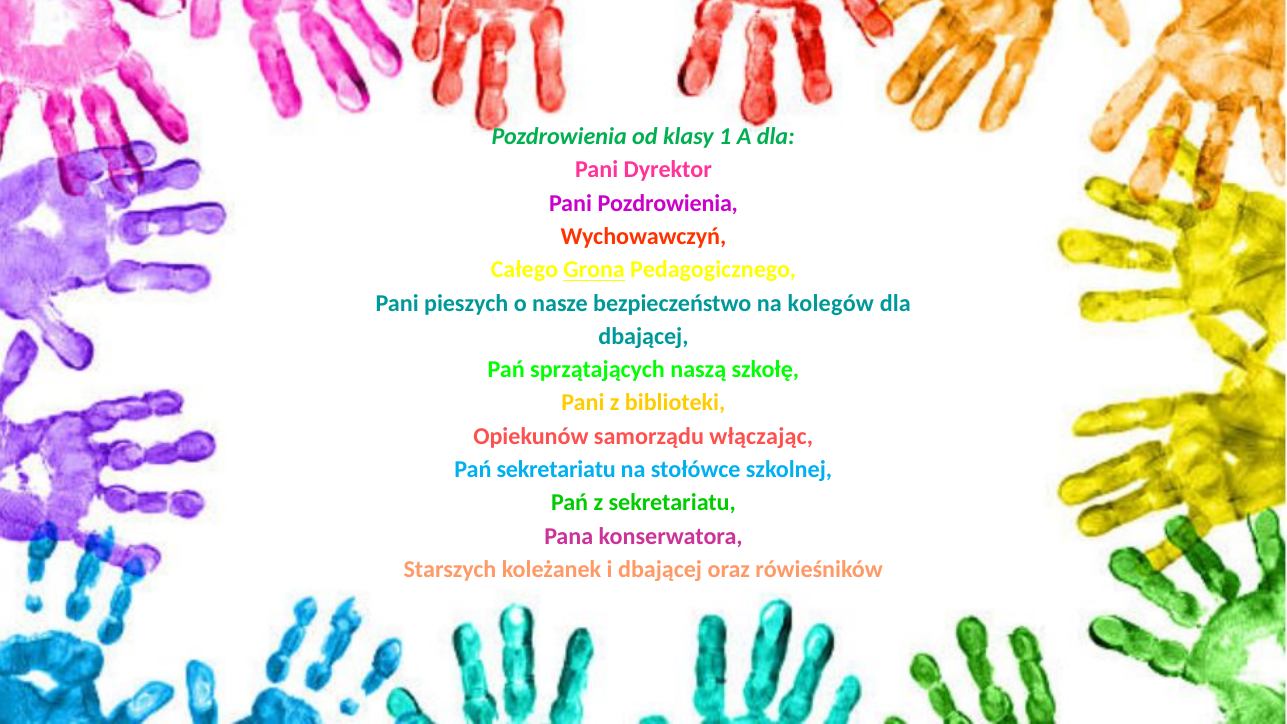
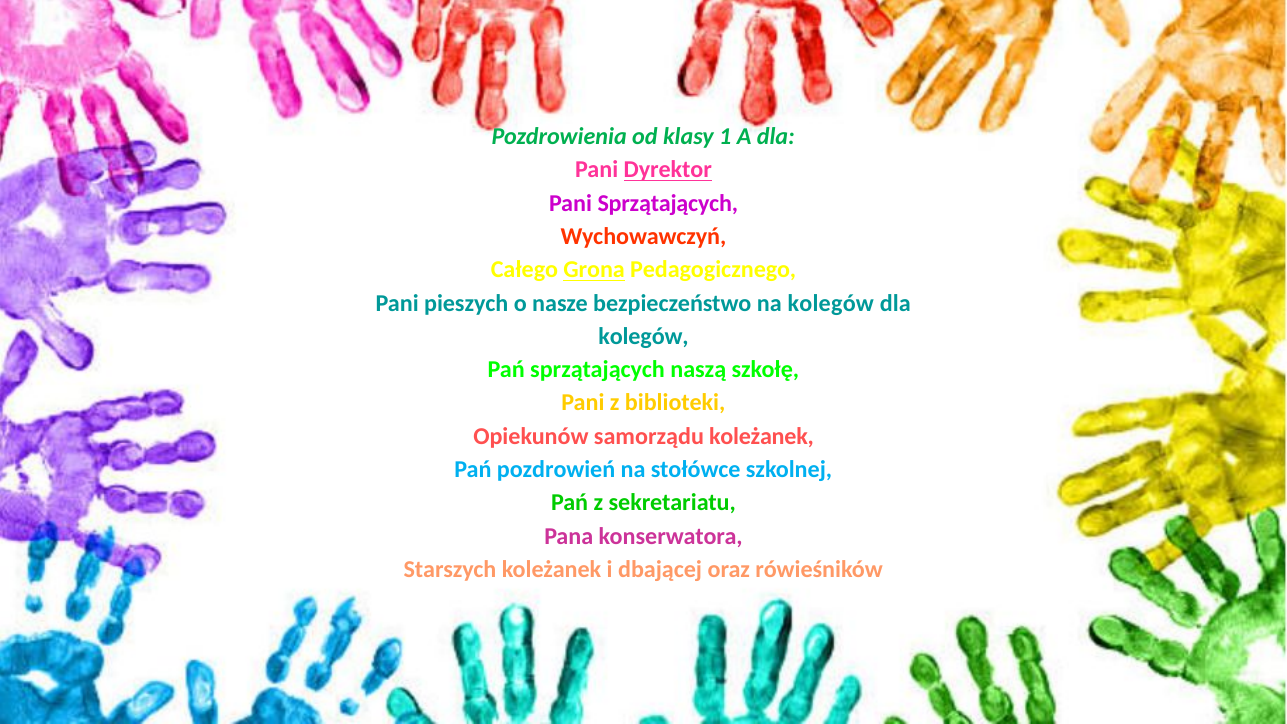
Dyrektor underline: none -> present
Pani Pozdrowienia: Pozdrowienia -> Sprzątających
dbającej at (643, 336): dbającej -> kolegów
samorządu włączając: włączając -> koleżanek
Pań sekretariatu: sekretariatu -> pozdrowień
